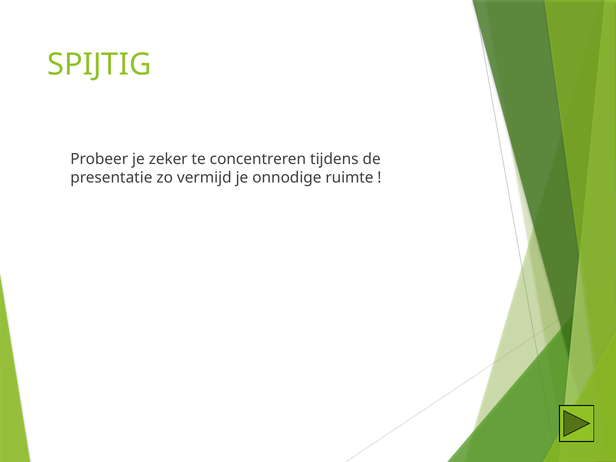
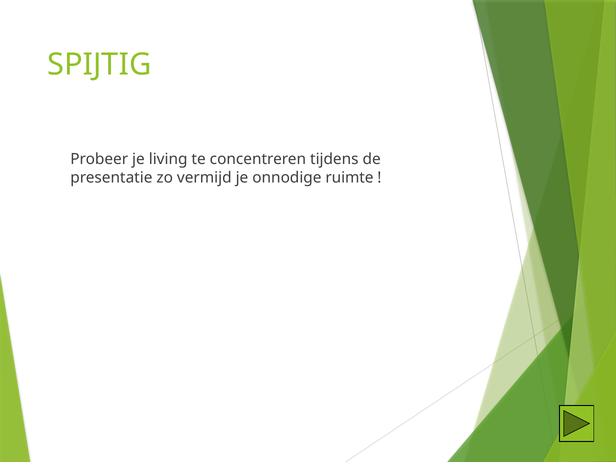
zeker: zeker -> living
